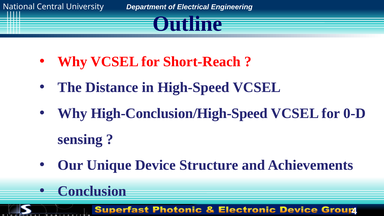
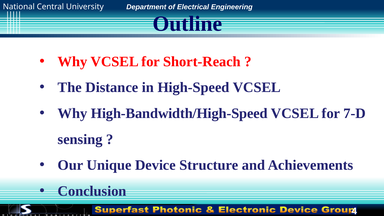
High-Conclusion/High-Speed: High-Conclusion/High-Speed -> High-Bandwidth/High-Speed
0-D: 0-D -> 7-D
